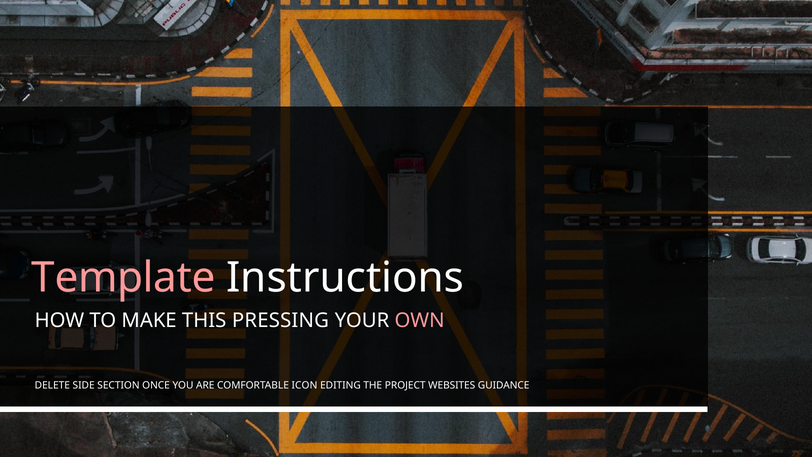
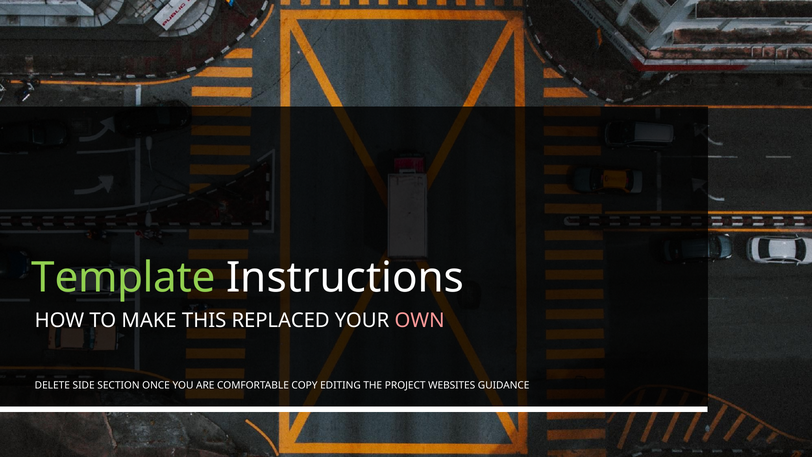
Template colour: pink -> light green
PRESSING: PRESSING -> REPLACED
ICON: ICON -> COPY
